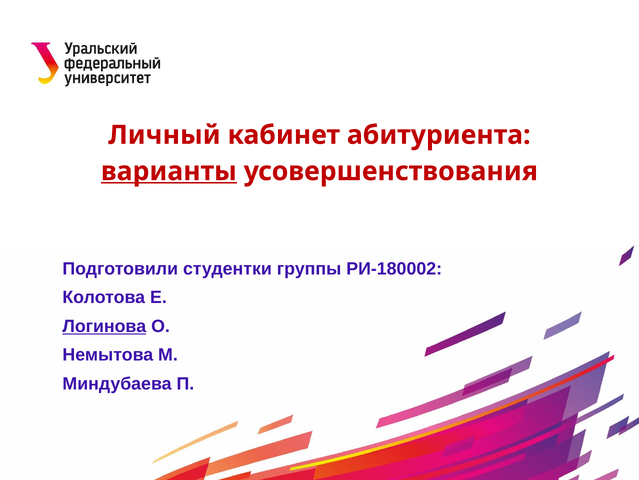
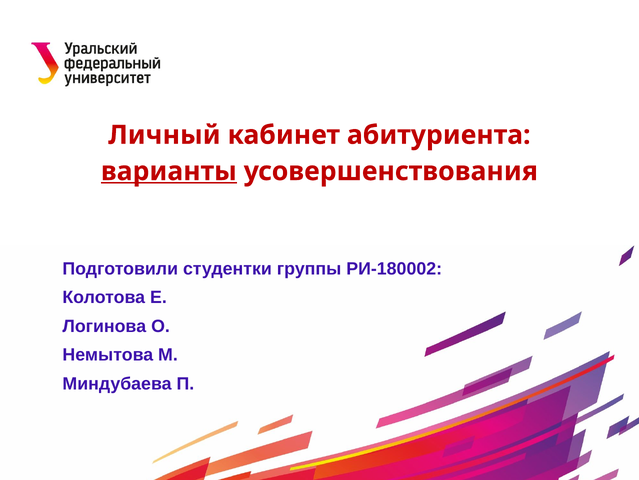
Логинова underline: present -> none
